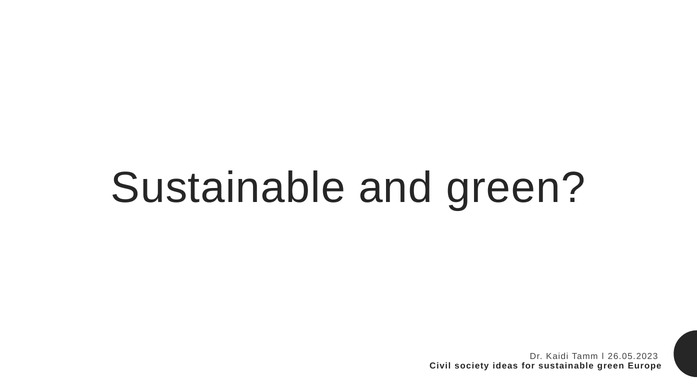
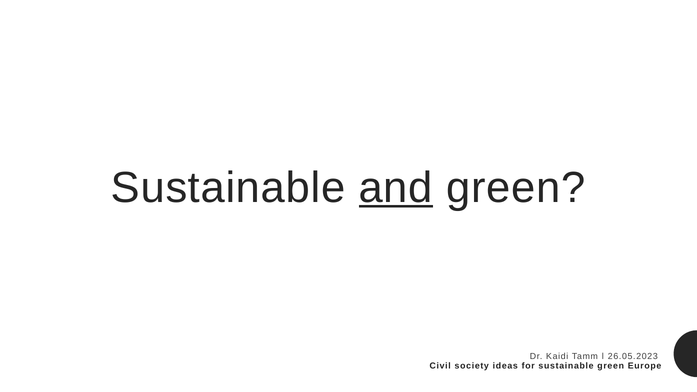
and underline: none -> present
